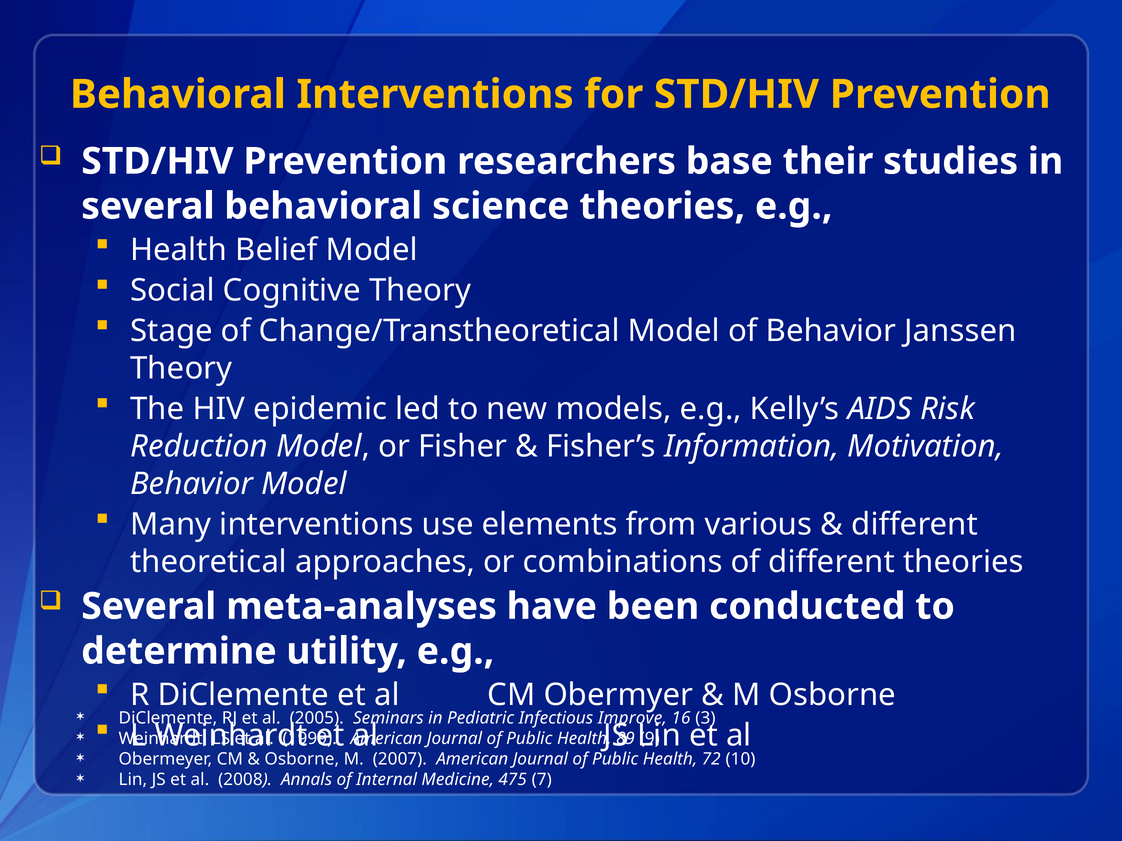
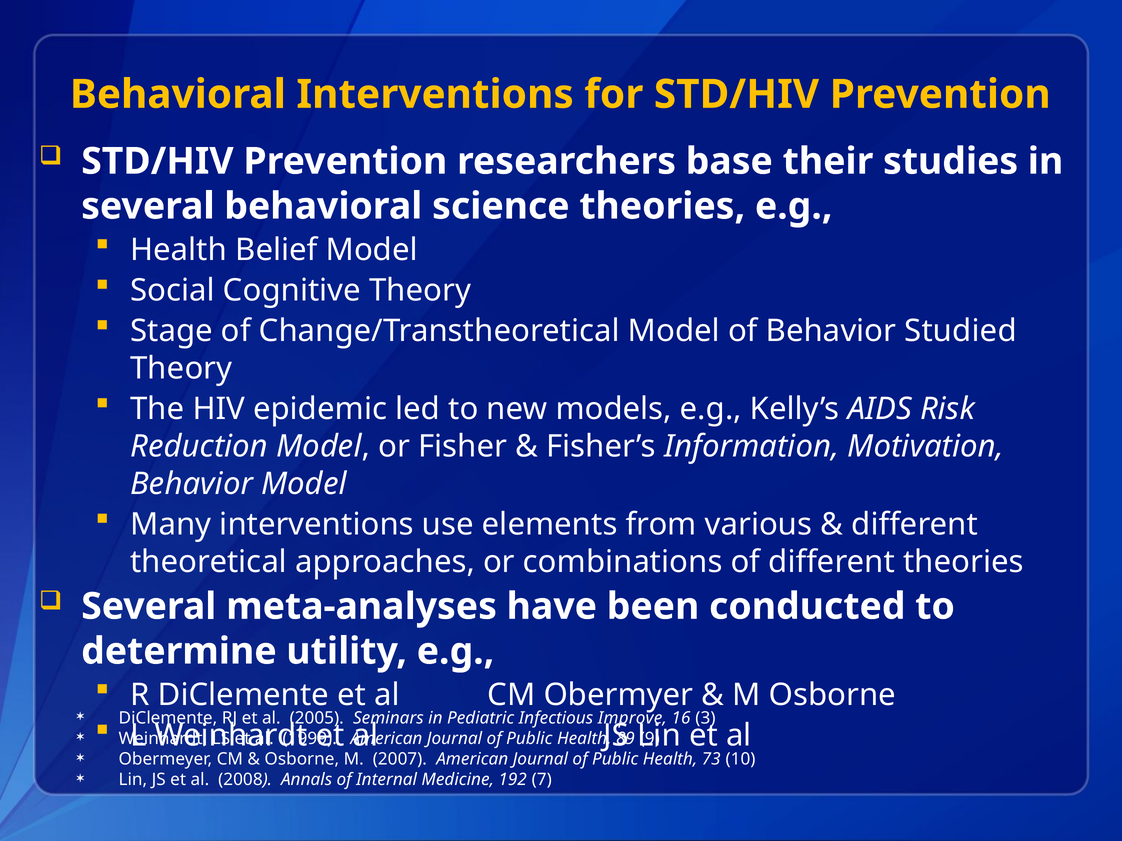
Janssen: Janssen -> Studied
72: 72 -> 73
475: 475 -> 192
